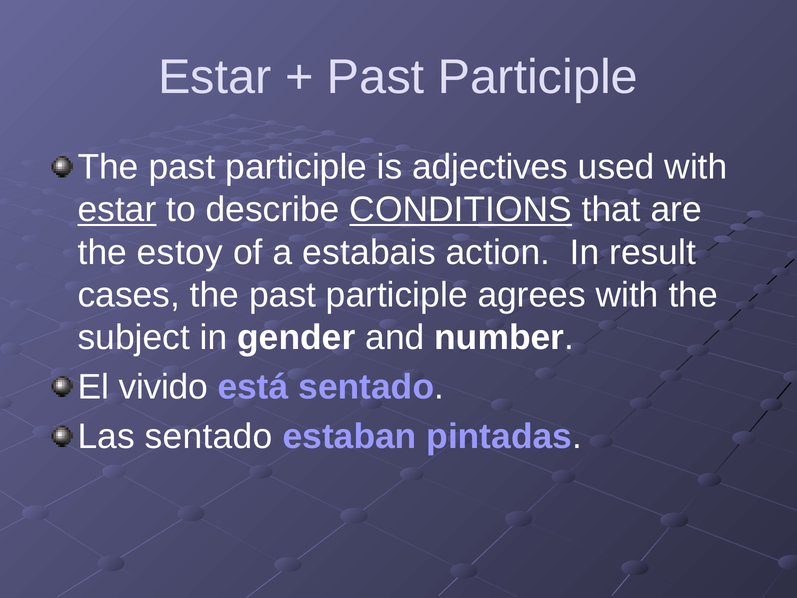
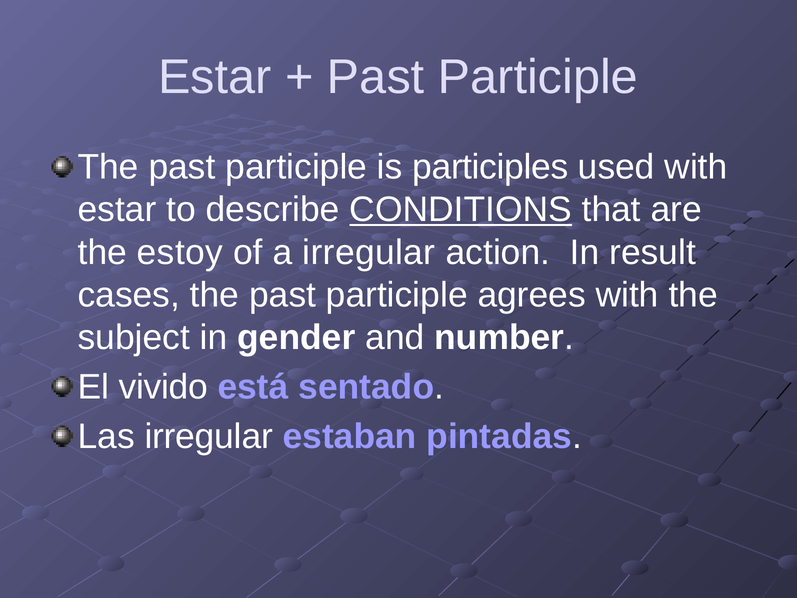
adjectives: adjectives -> participles
estar at (117, 210) underline: present -> none
a estabais: estabais -> irregular
Las sentado: sentado -> irregular
